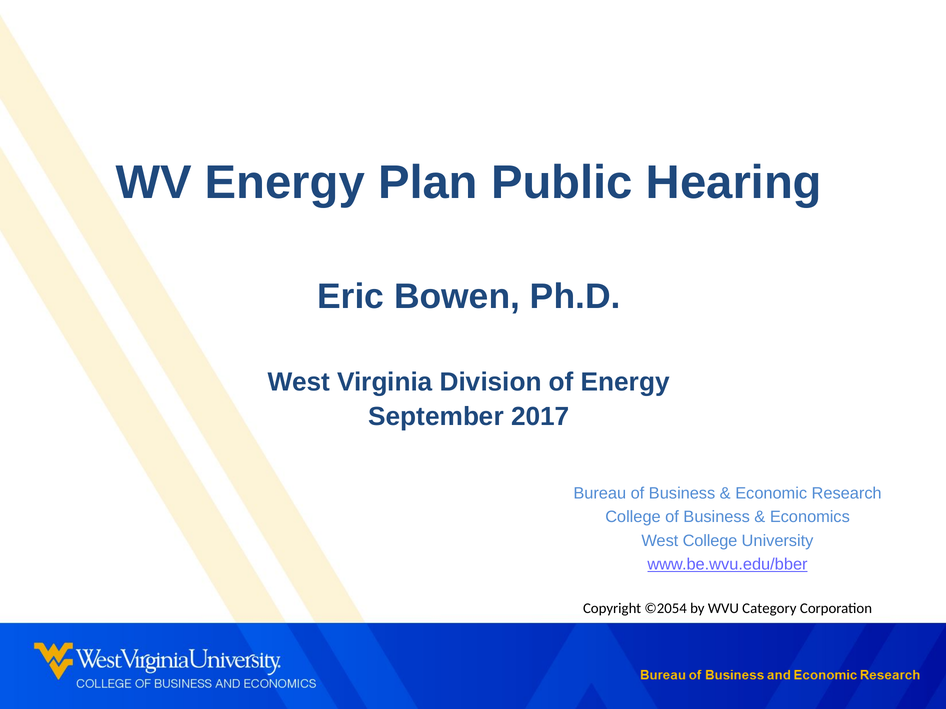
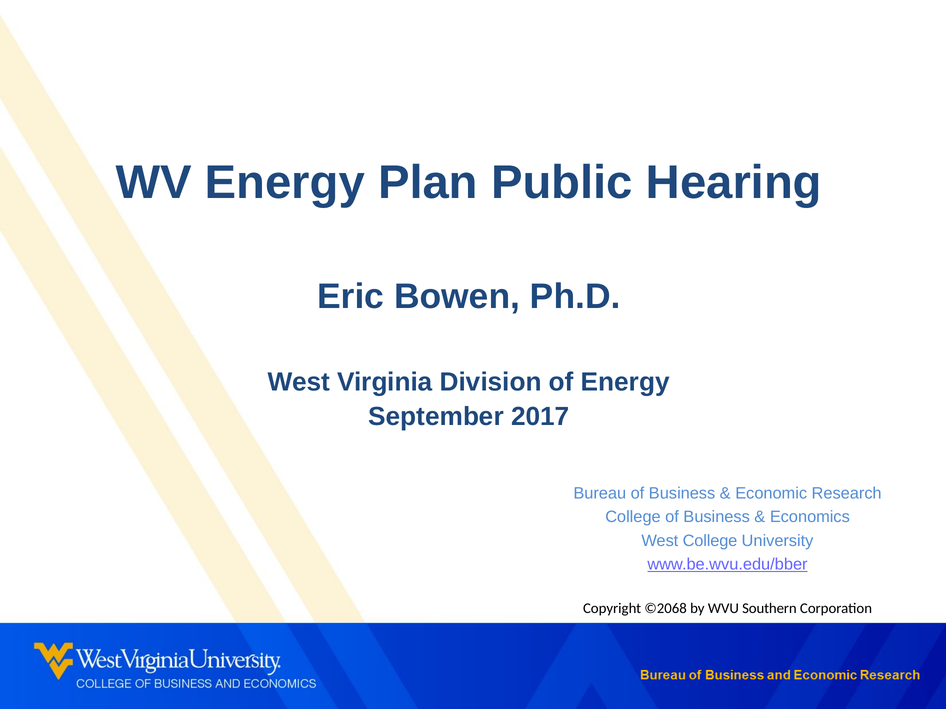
©2054: ©2054 -> ©2068
Category: Category -> Southern
